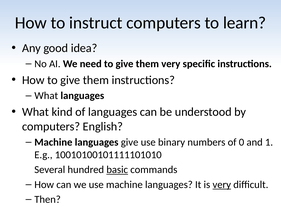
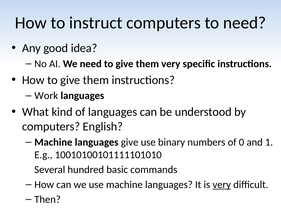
to learn: learn -> need
What at (46, 96): What -> Work
basic underline: present -> none
